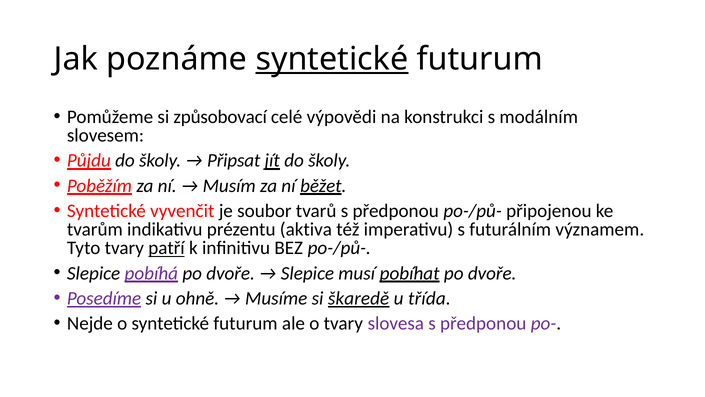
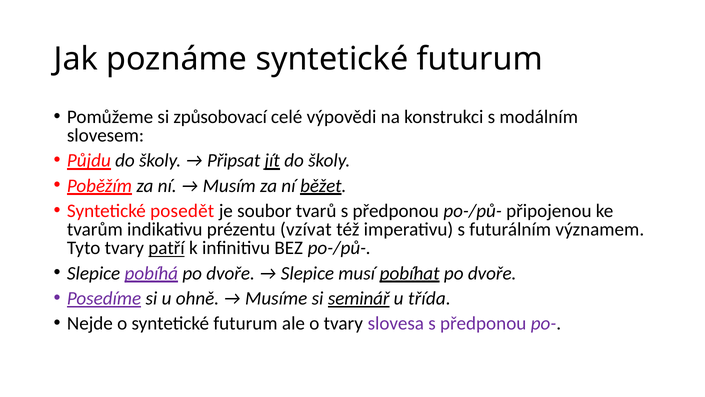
syntetické at (332, 59) underline: present -> none
vyvenčit: vyvenčit -> posedět
aktiva: aktiva -> vzívat
škaredě: škaredě -> seminář
